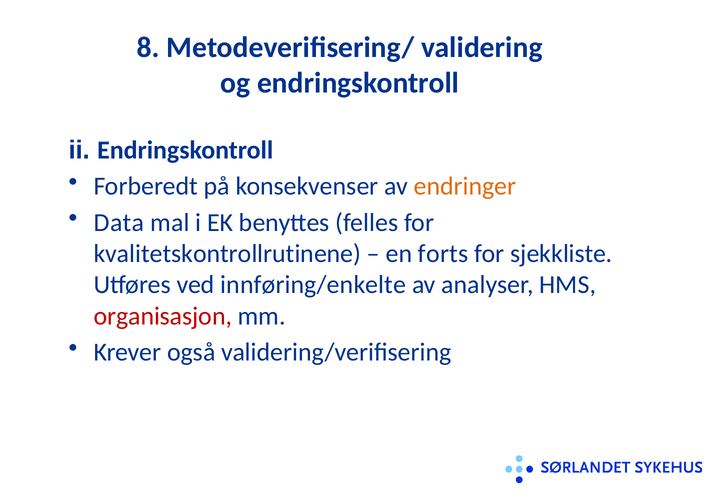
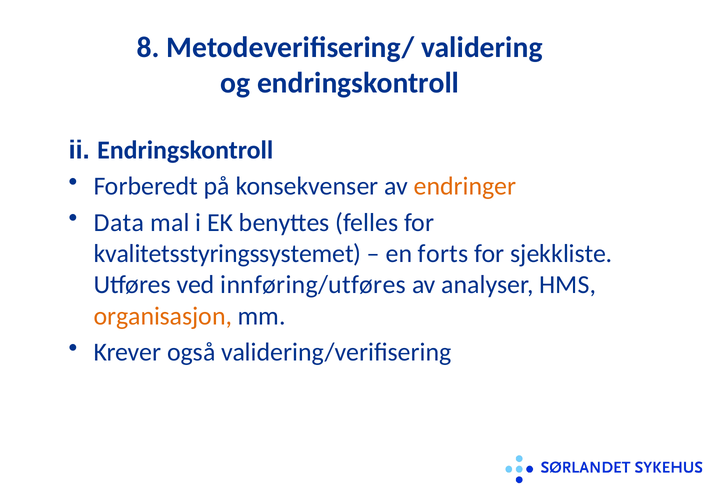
kvalitetskontrollrutinene: kvalitetskontrollrutinene -> kvalitetsstyringssystemet
innføring/enkelte: innføring/enkelte -> innføring/utføres
organisasjon colour: red -> orange
